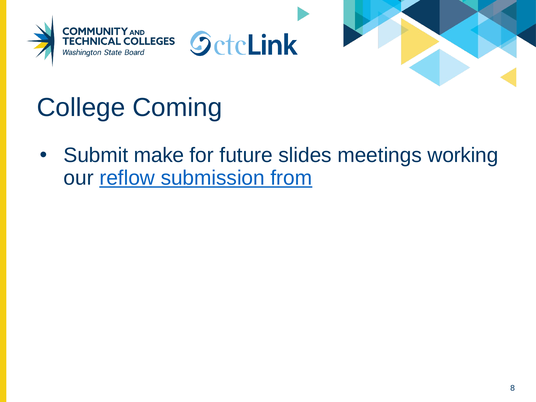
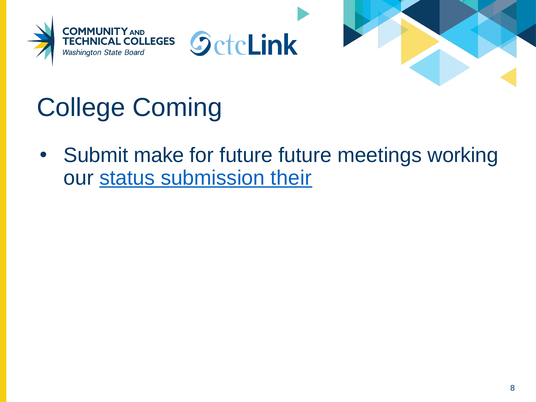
future slides: slides -> future
reflow: reflow -> status
from: from -> their
